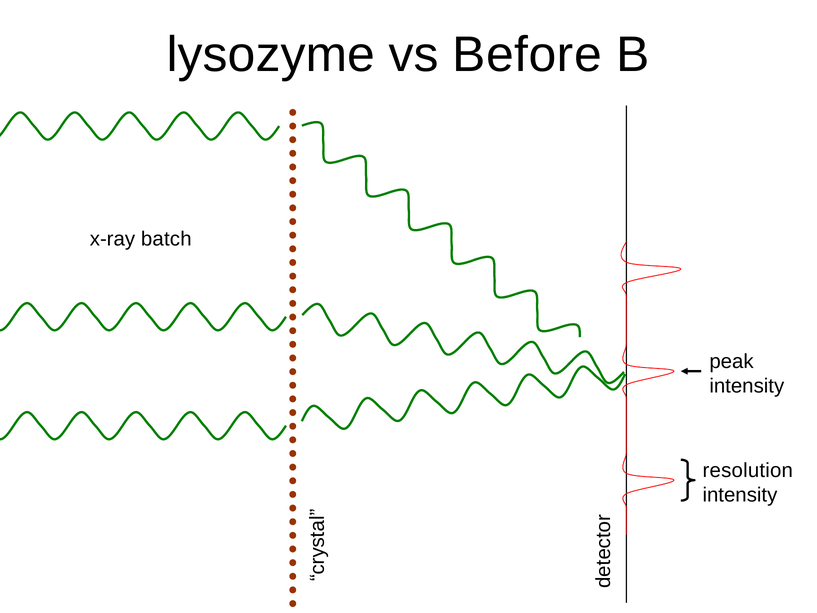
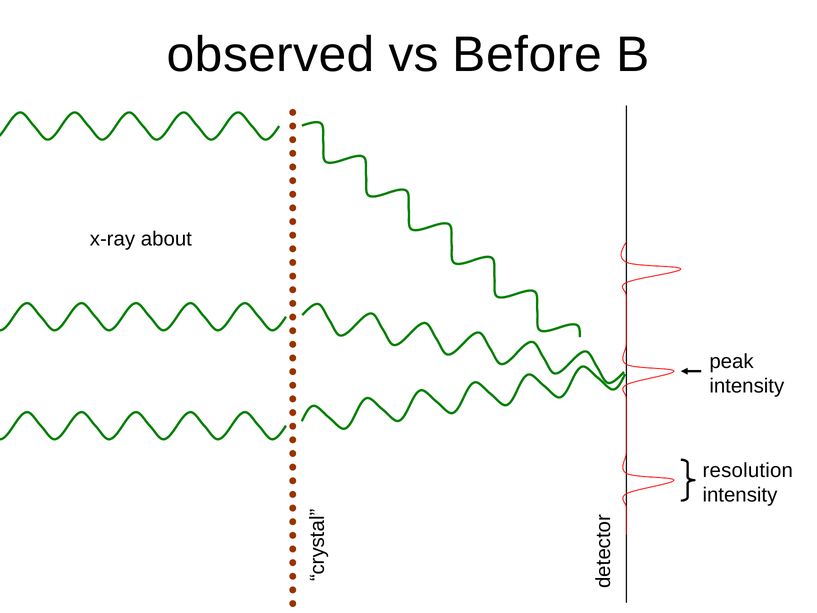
lysozyme: lysozyme -> observed
batch: batch -> about
